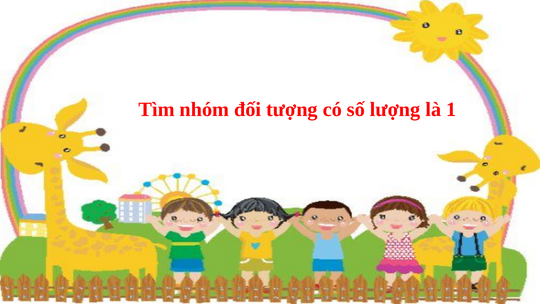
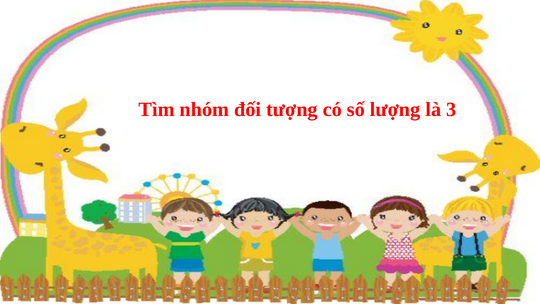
1: 1 -> 3
